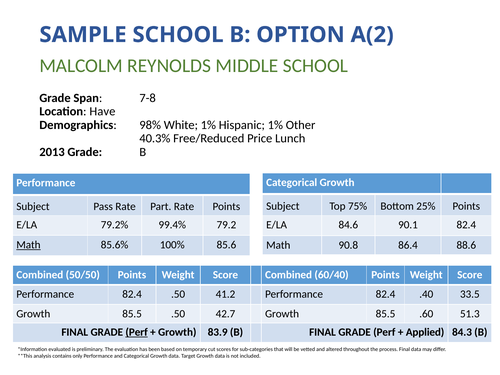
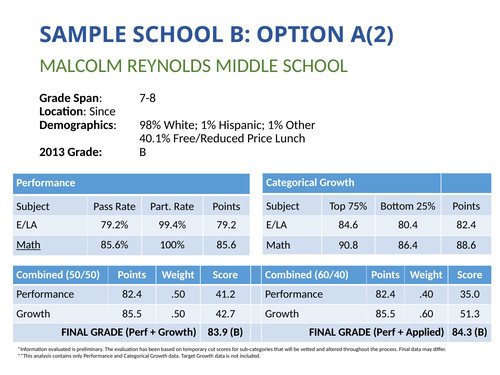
Have: Have -> Since
40.3%: 40.3% -> 40.1%
90.1: 90.1 -> 80.4
33.5: 33.5 -> 35.0
Perf at (137, 332) underline: present -> none
